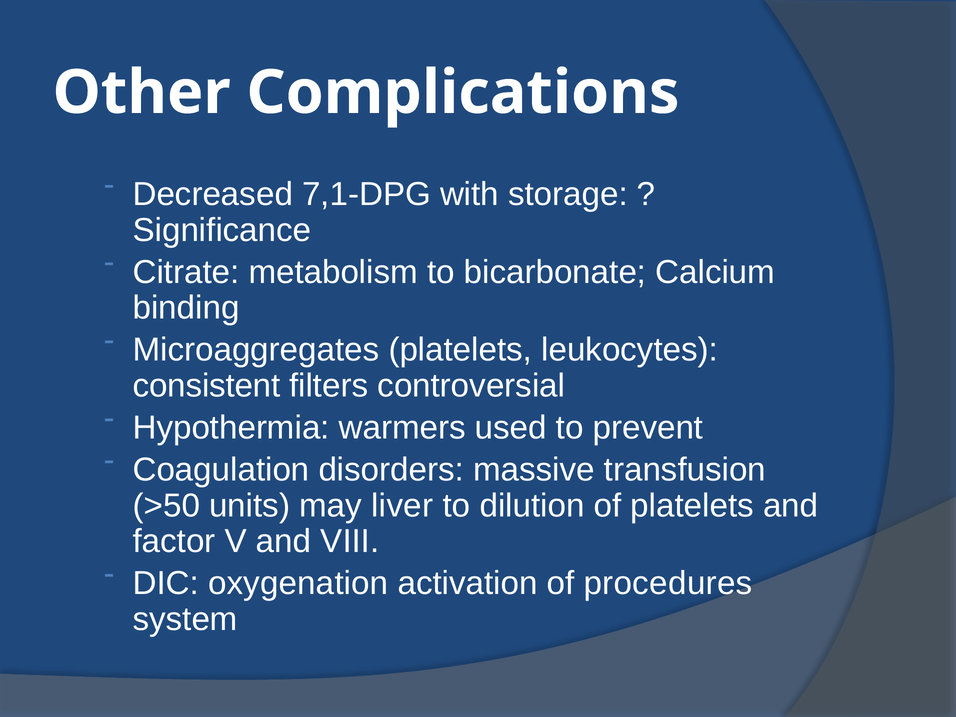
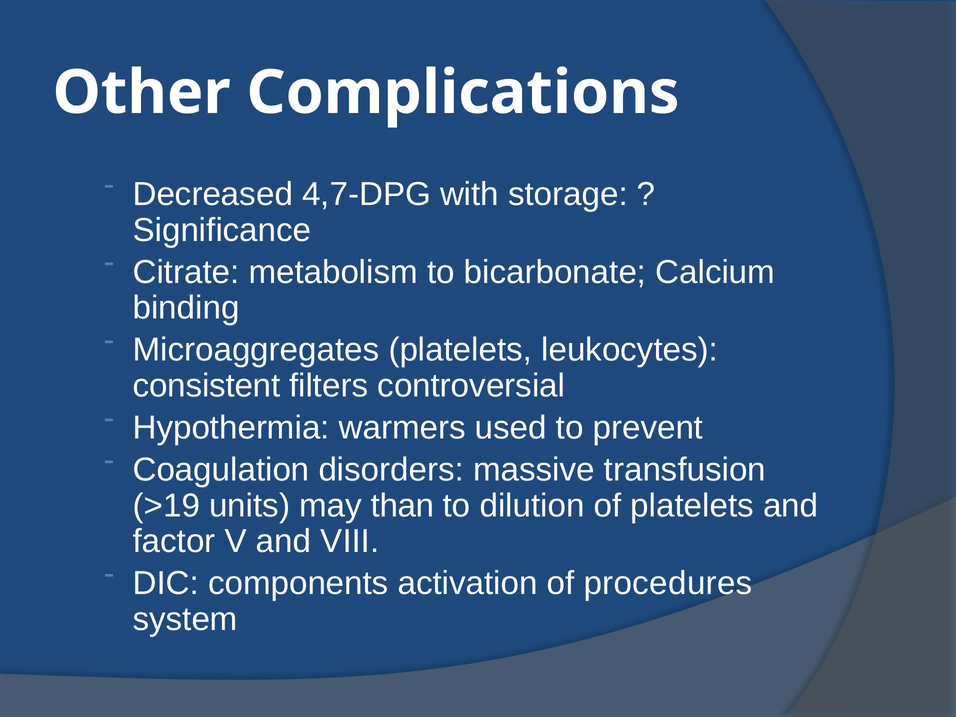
7,1-DPG: 7,1-DPG -> 4,7-DPG
>50: >50 -> >19
liver: liver -> than
oxygenation: oxygenation -> components
